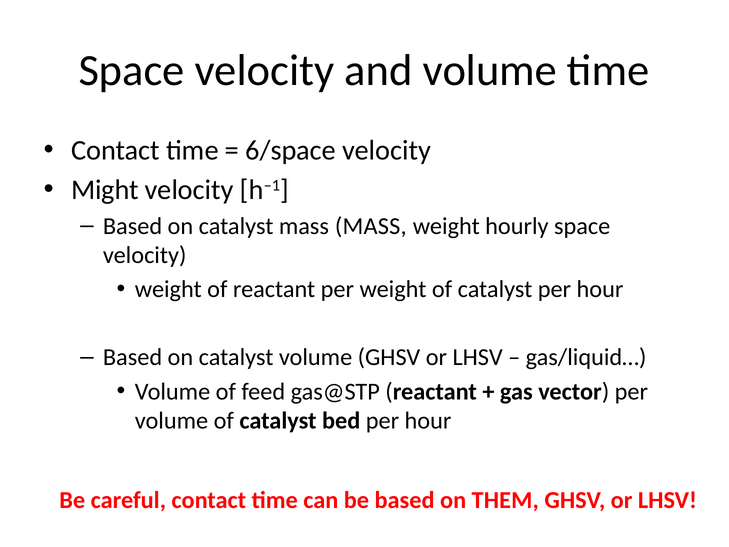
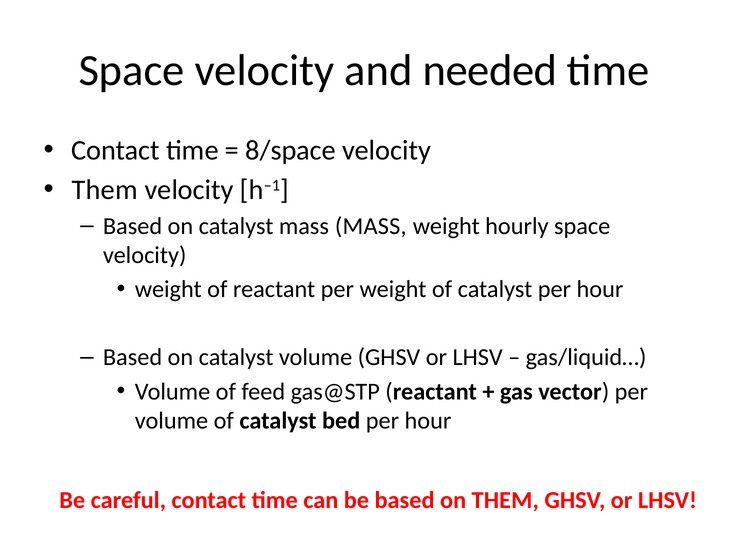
and volume: volume -> needed
6/space: 6/space -> 8/space
Might at (105, 190): Might -> Them
